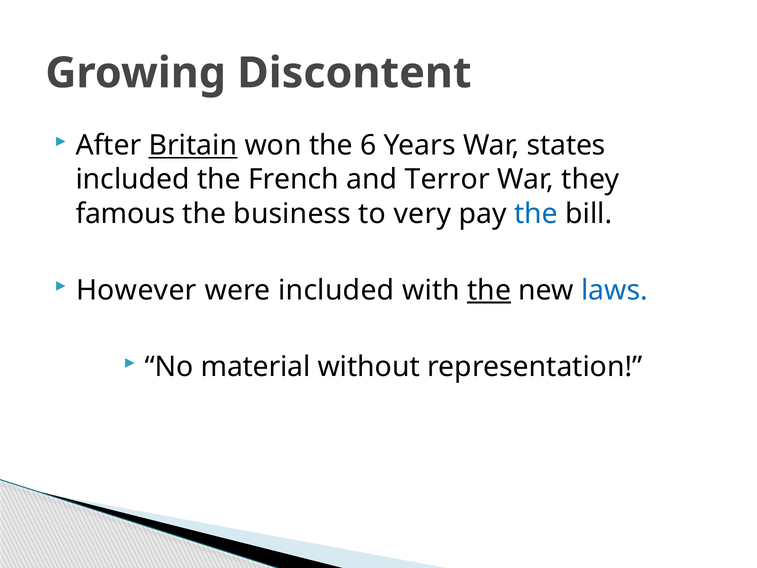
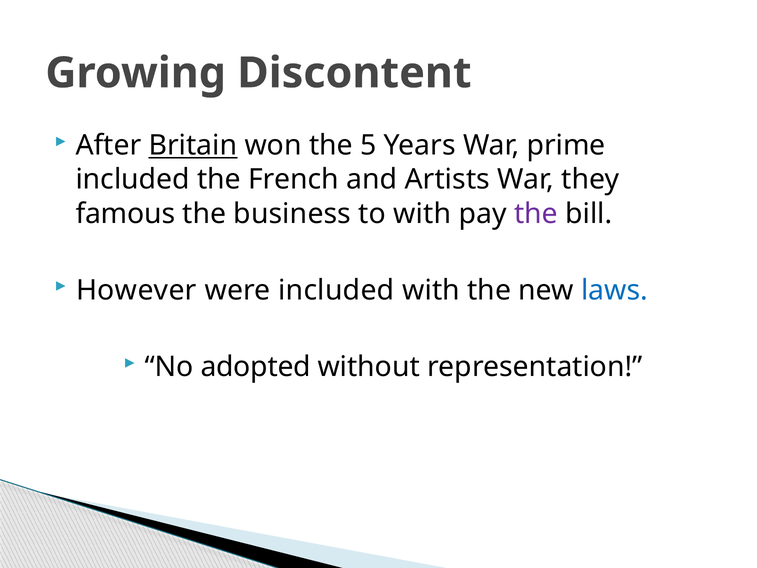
6: 6 -> 5
states: states -> prime
Terror: Terror -> Artists
to very: very -> with
the at (536, 214) colour: blue -> purple
the at (489, 290) underline: present -> none
material: material -> adopted
